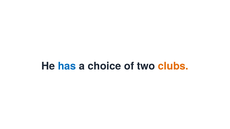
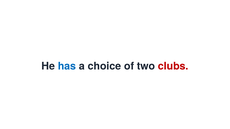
clubs colour: orange -> red
